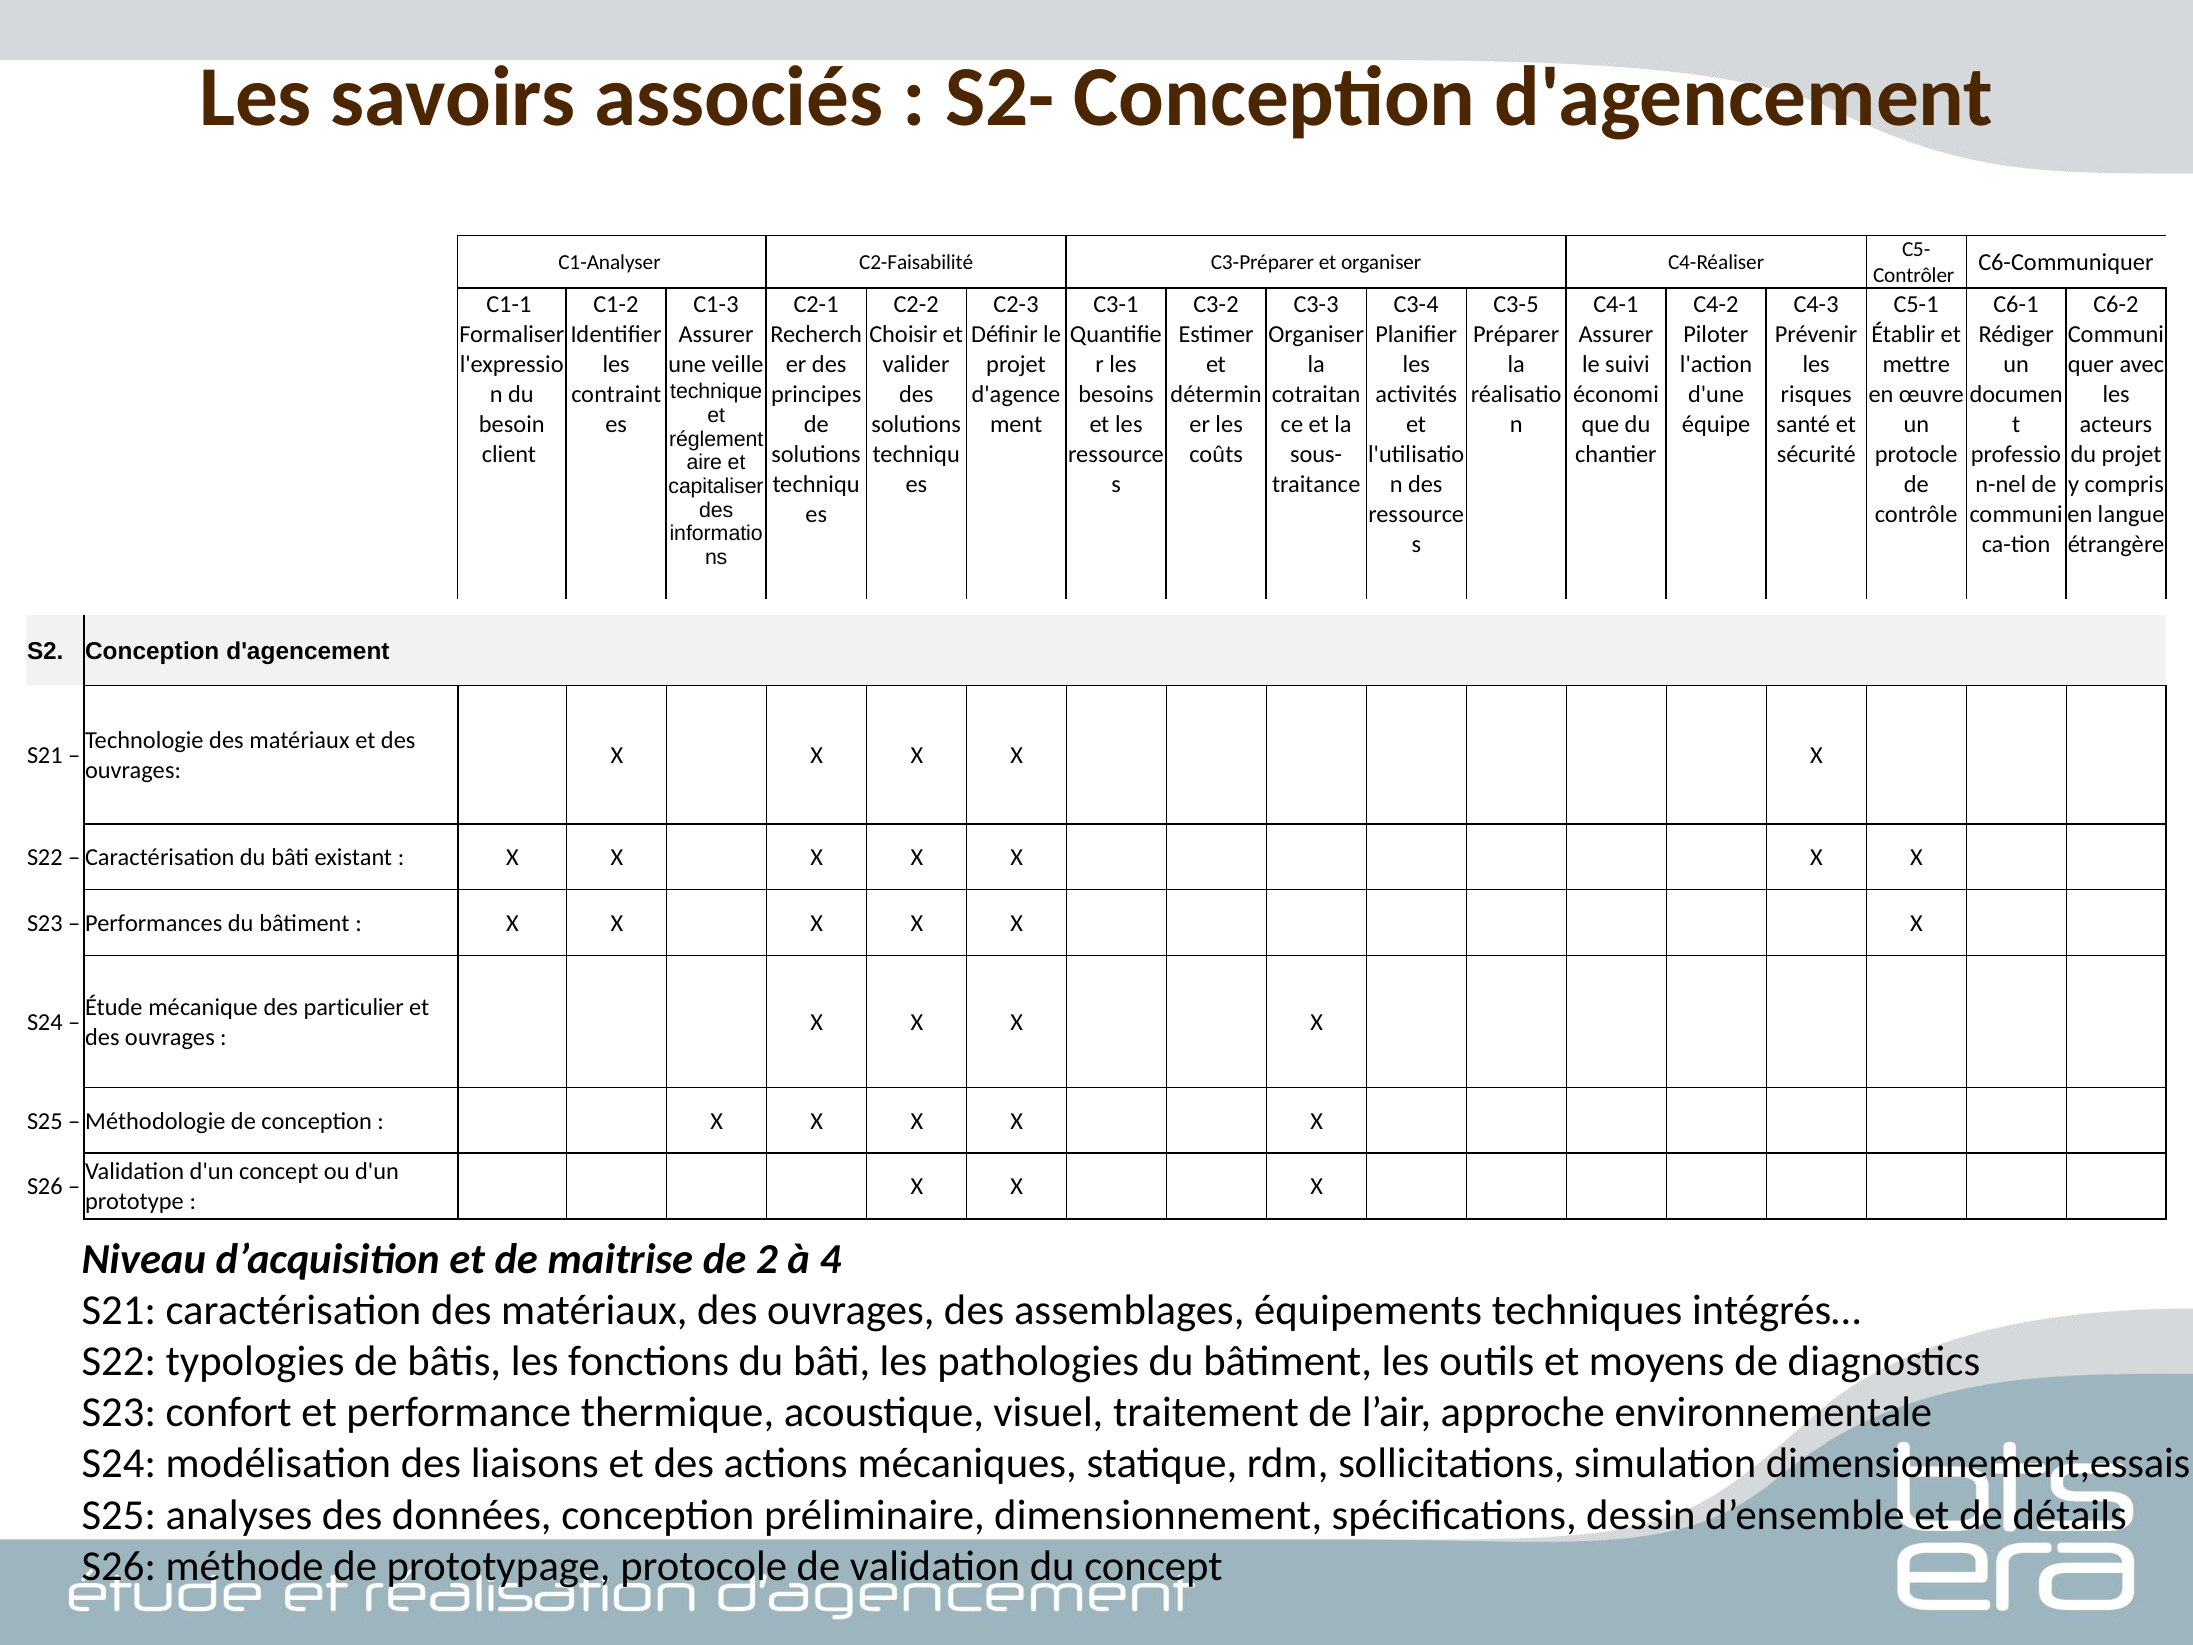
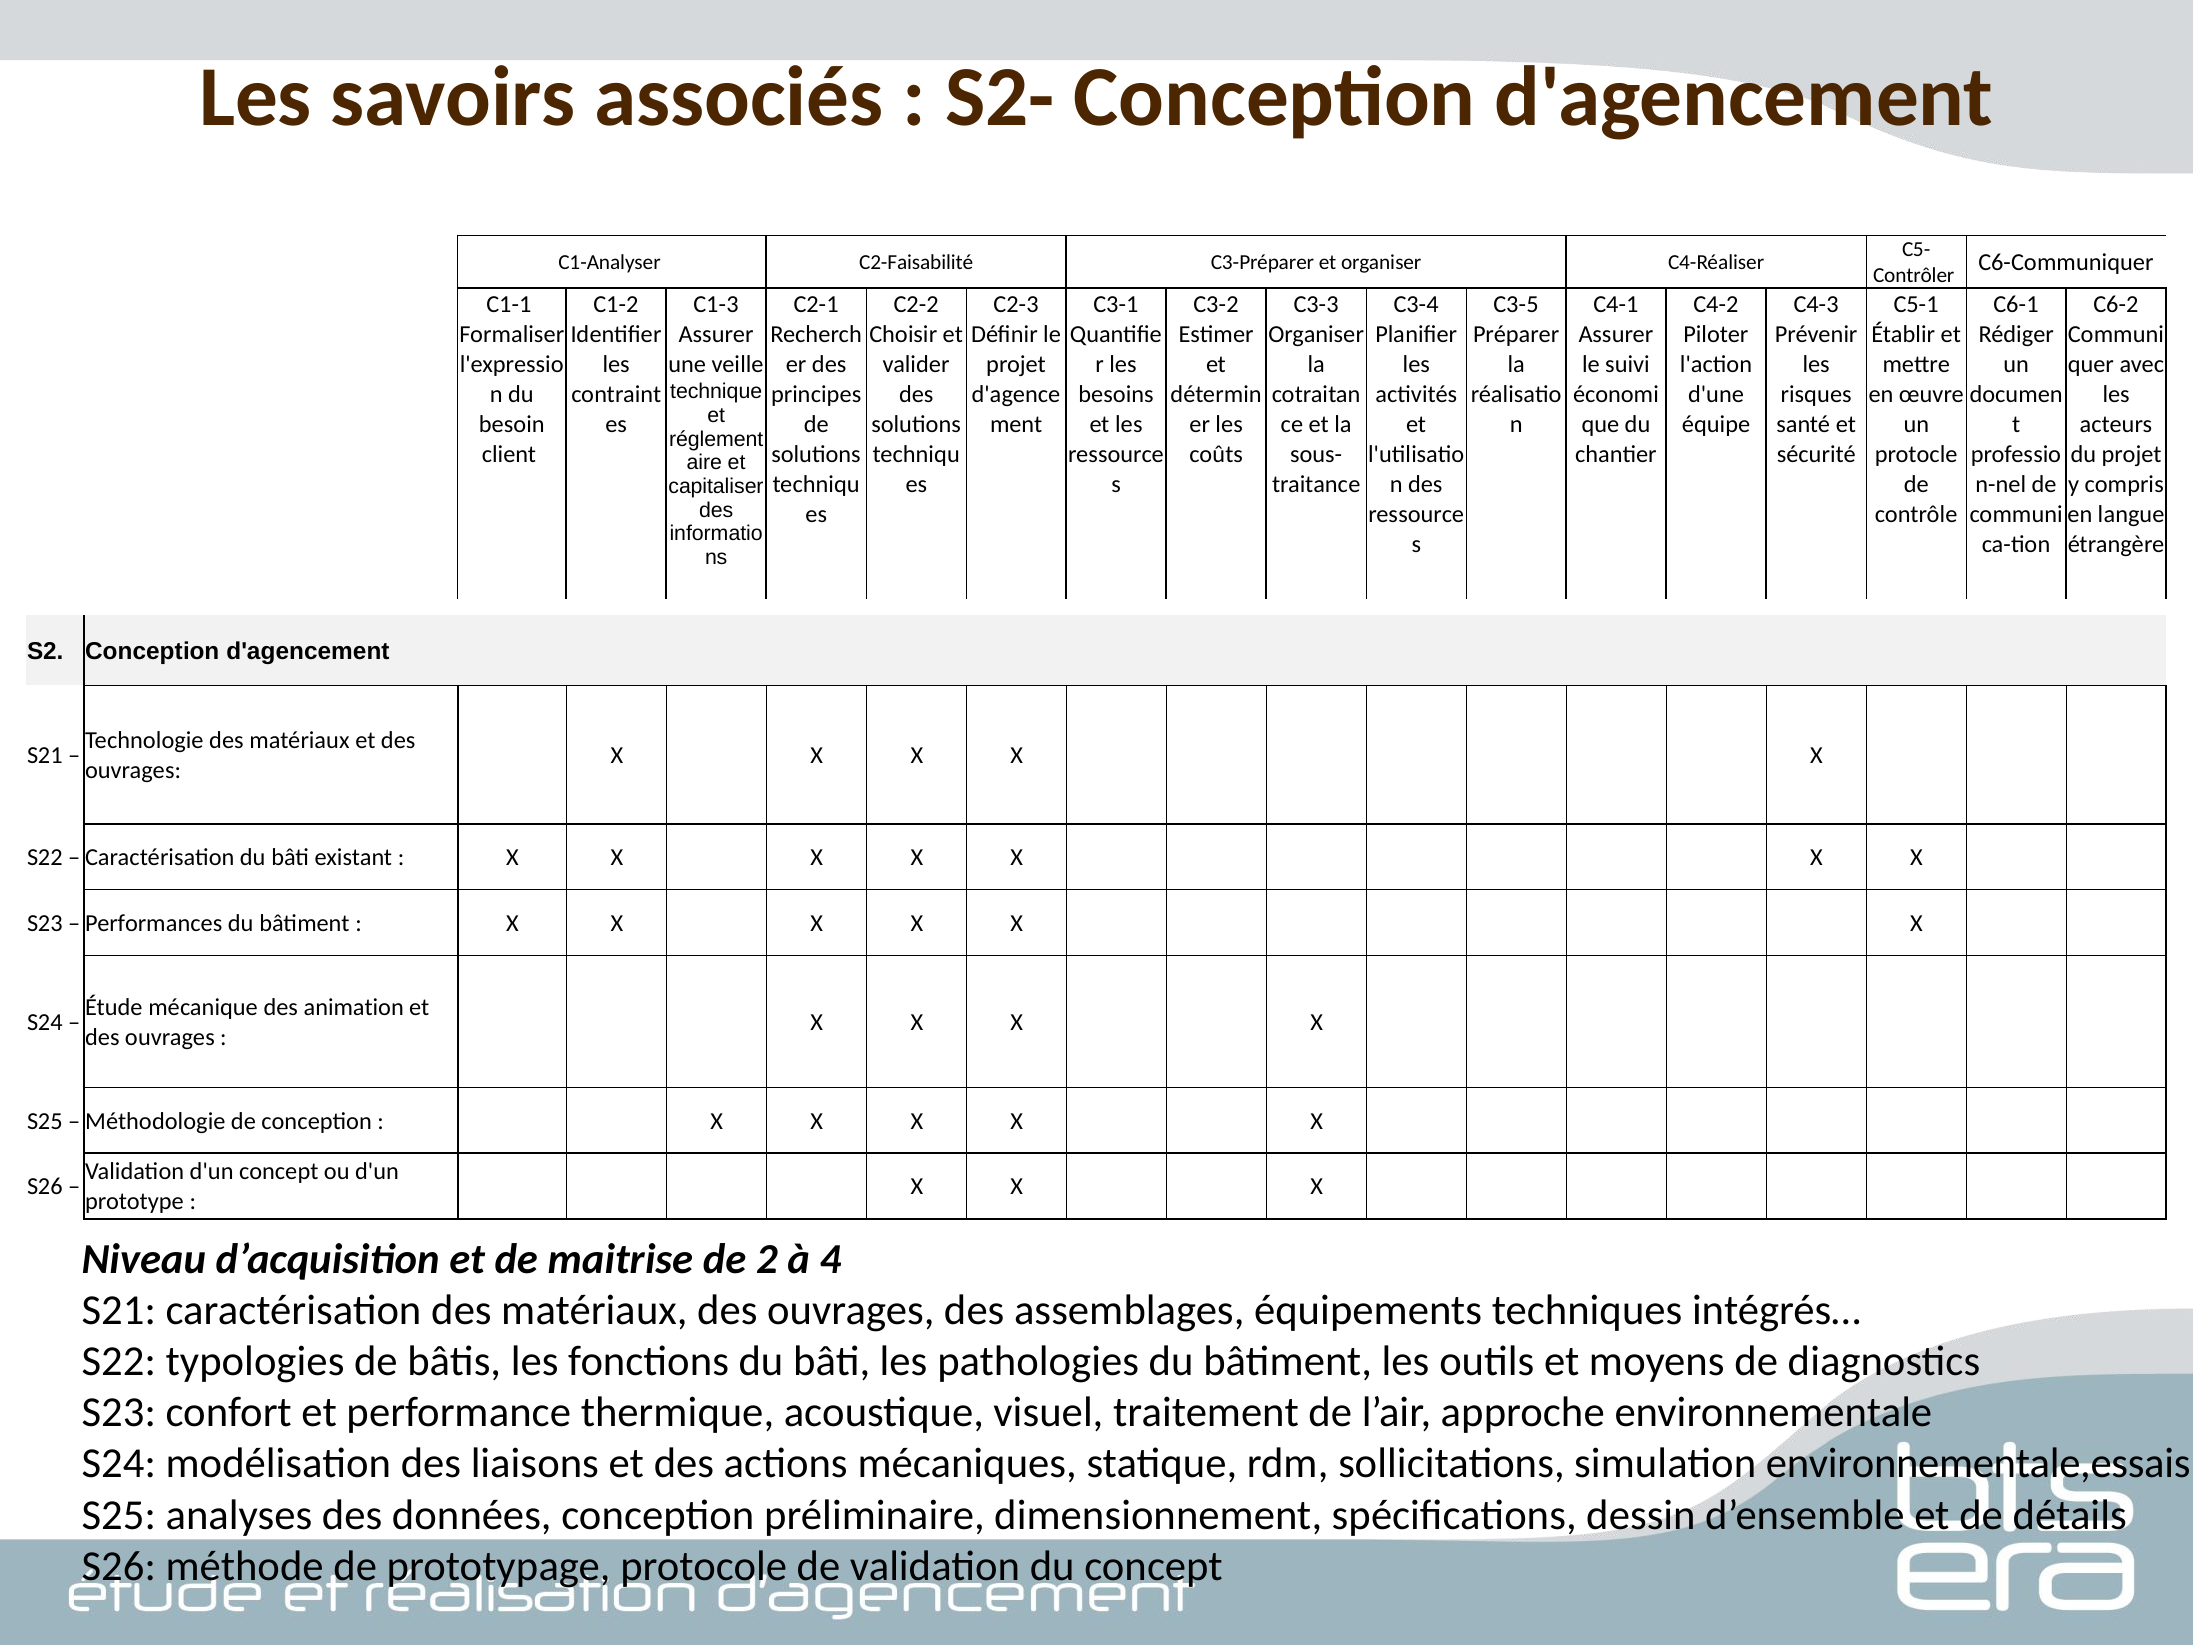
particulier: particulier -> animation
dimensionnement,essais: dimensionnement,essais -> environnementale,essais
